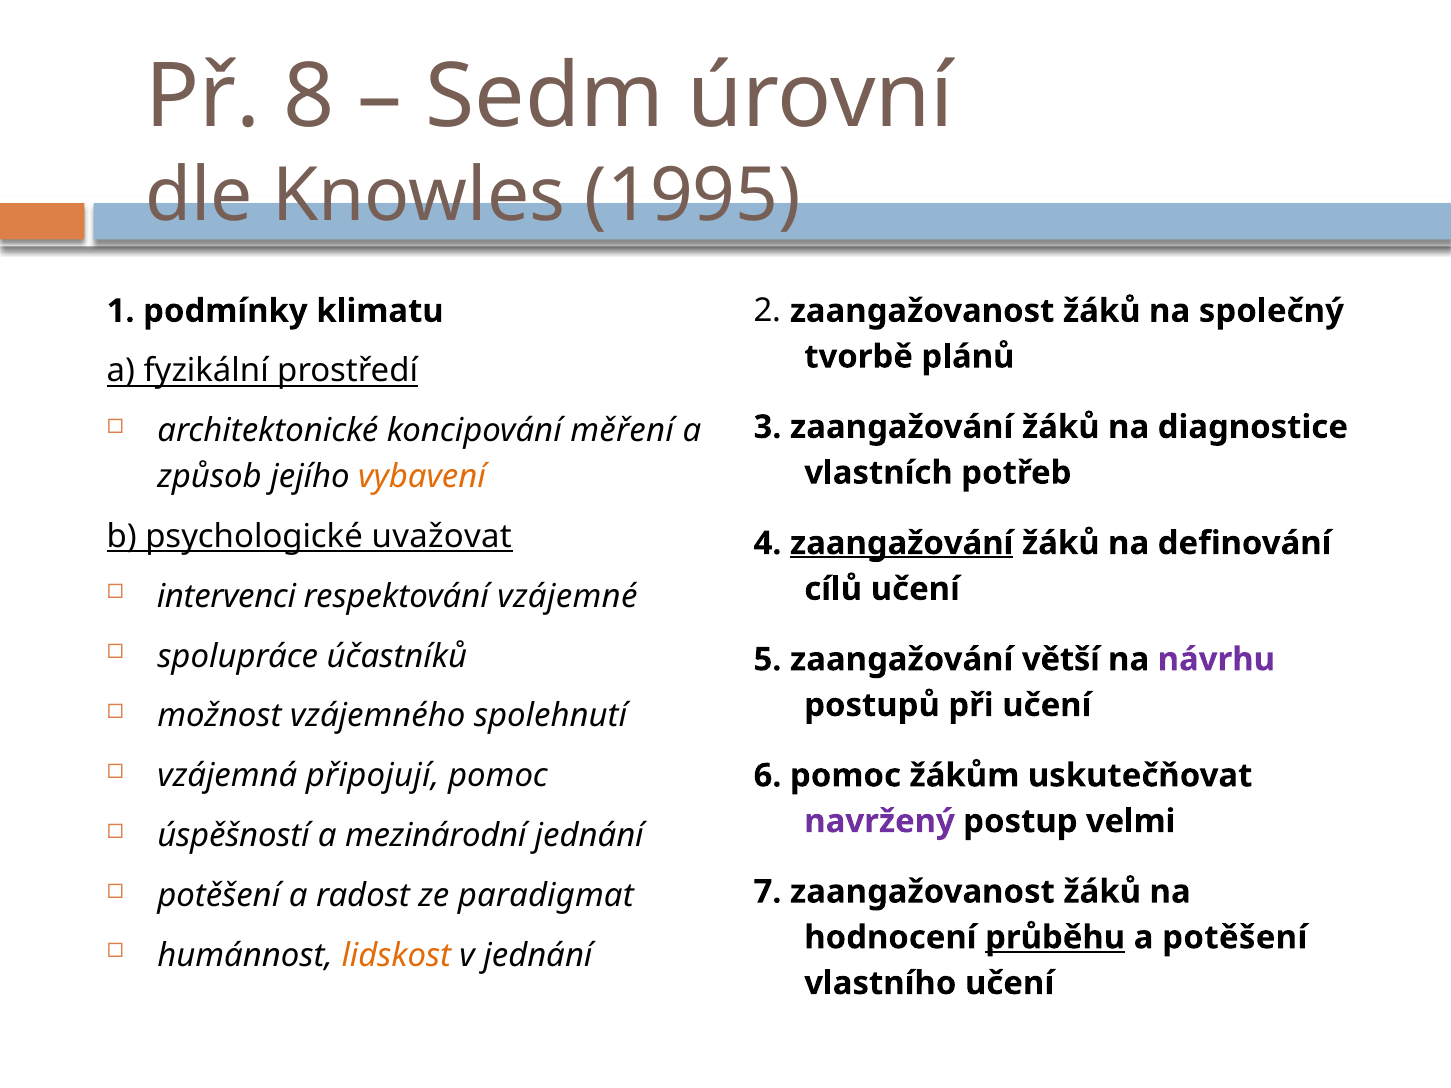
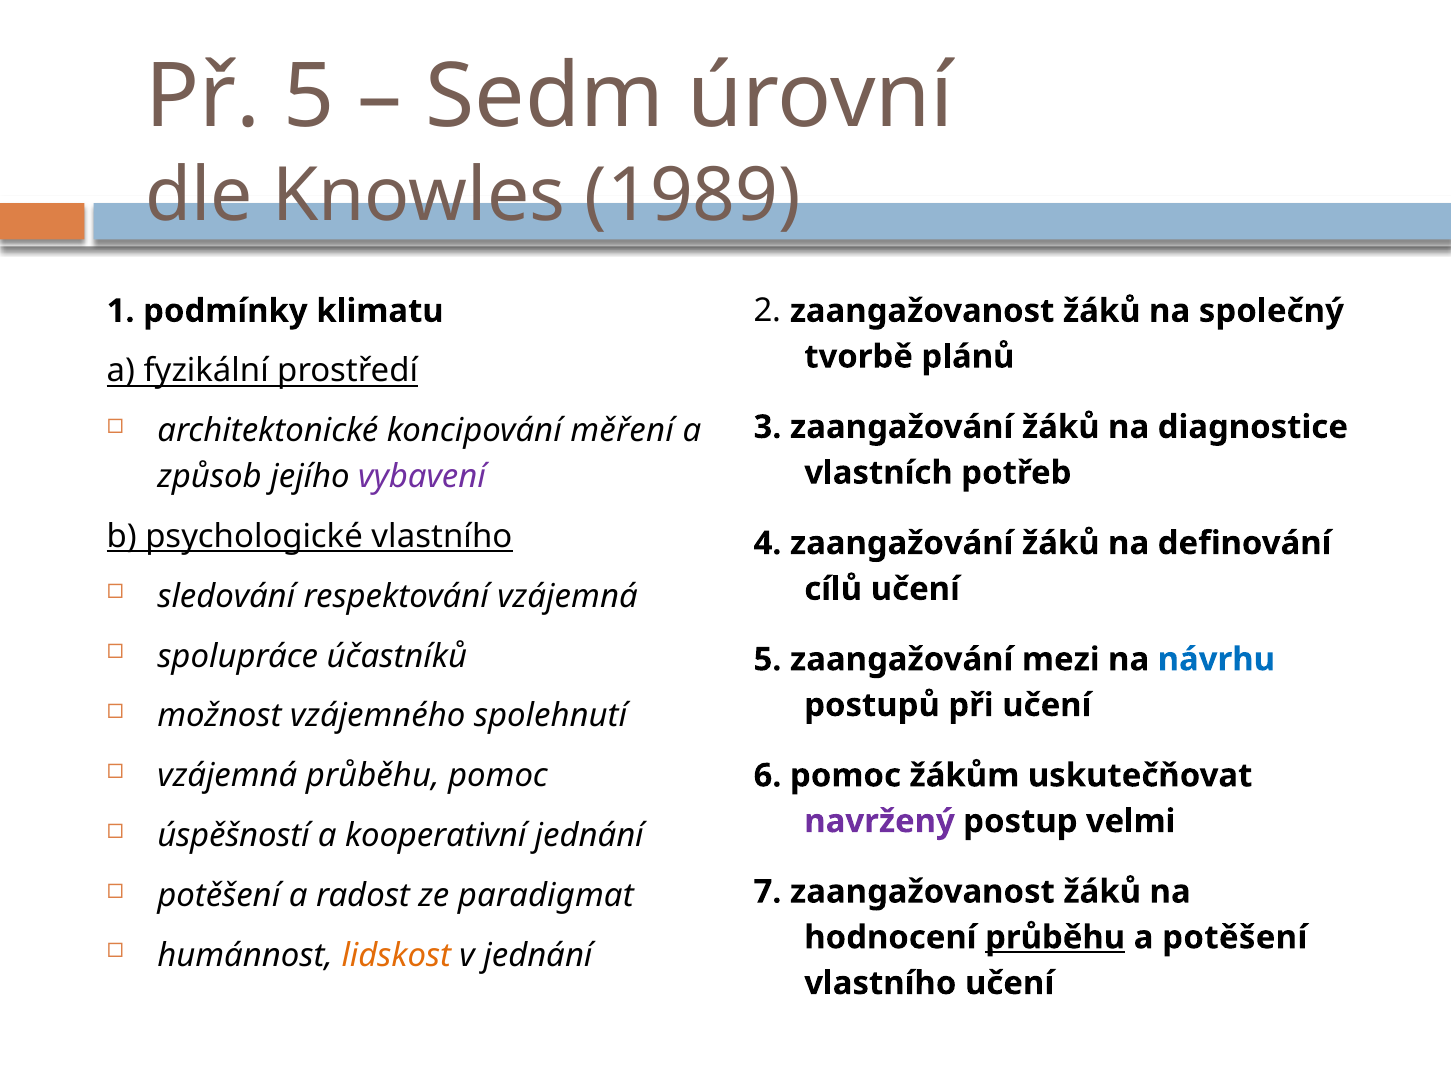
Př 8: 8 -> 5
1995: 1995 -> 1989
vybavení colour: orange -> purple
psychologické uvažovat: uvažovat -> vlastního
zaangažování at (902, 543) underline: present -> none
intervenci: intervenci -> sledování
respektování vzájemné: vzájemné -> vzájemná
větší: větší -> mezi
návrhu colour: purple -> blue
vzájemná připojují: připojují -> průběhu
mezinárodní: mezinárodní -> kooperativní
